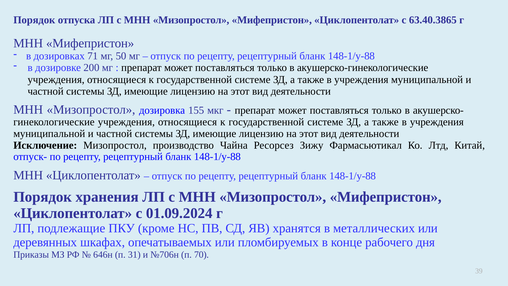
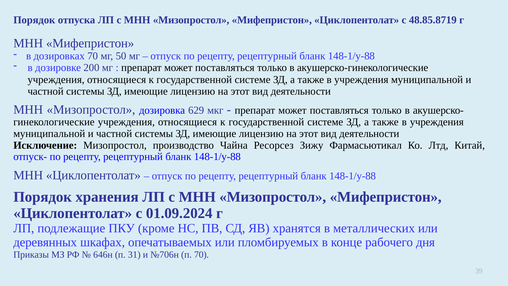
63.40.3865: 63.40.3865 -> 48.85.8719
дозировках 71: 71 -> 70
155: 155 -> 629
